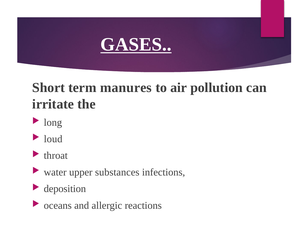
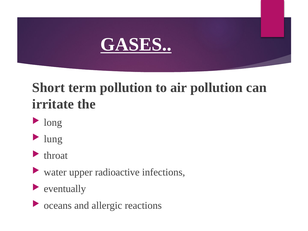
term manures: manures -> pollution
loud: loud -> lung
substances: substances -> radioactive
deposition: deposition -> eventually
